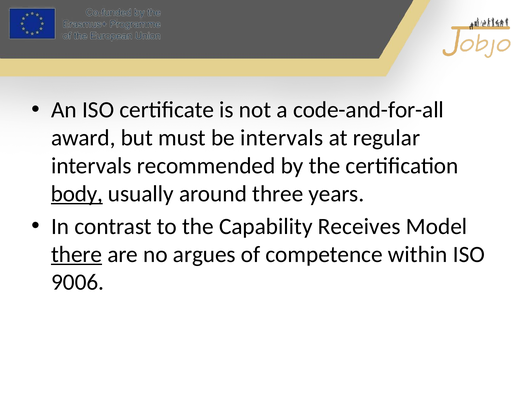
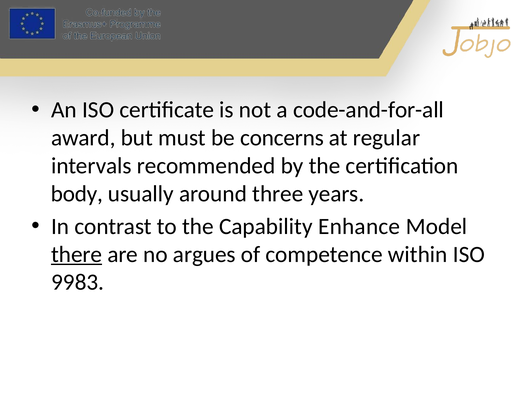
be intervals: intervals -> concerns
body underline: present -> none
Receives: Receives -> Enhance
9006: 9006 -> 9983
